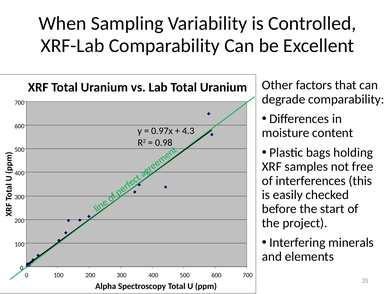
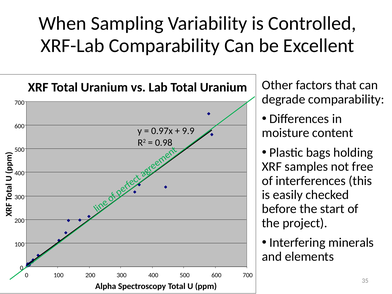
4.3: 4.3 -> 9.9
